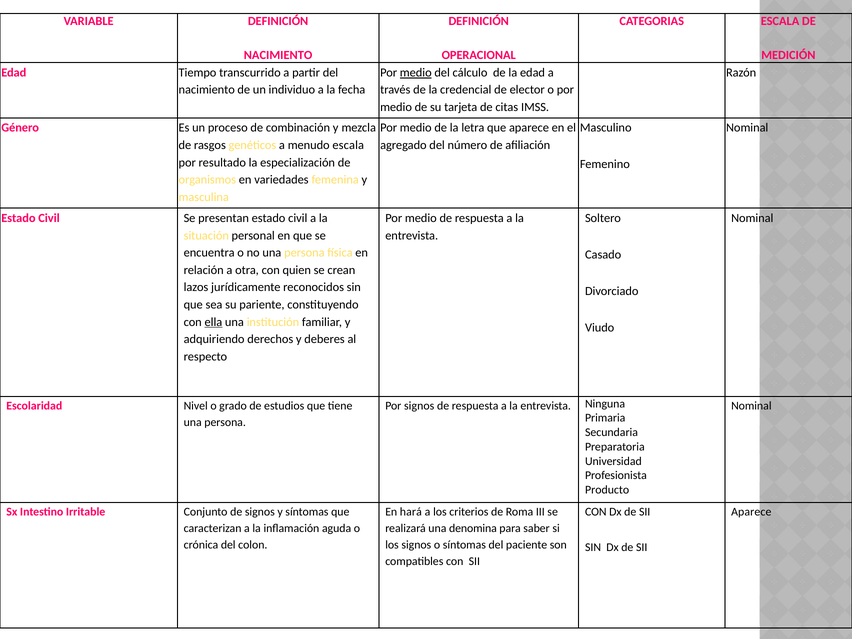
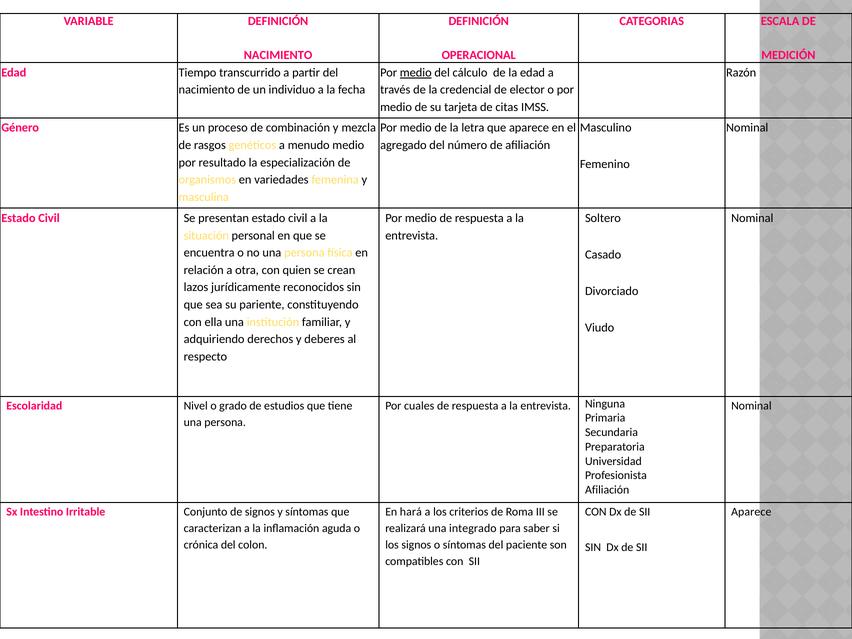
menudo escala: escala -> medio
ella underline: present -> none
Por signos: signos -> cuales
Producto at (607, 490): Producto -> Afiliación
denomina: denomina -> integrado
